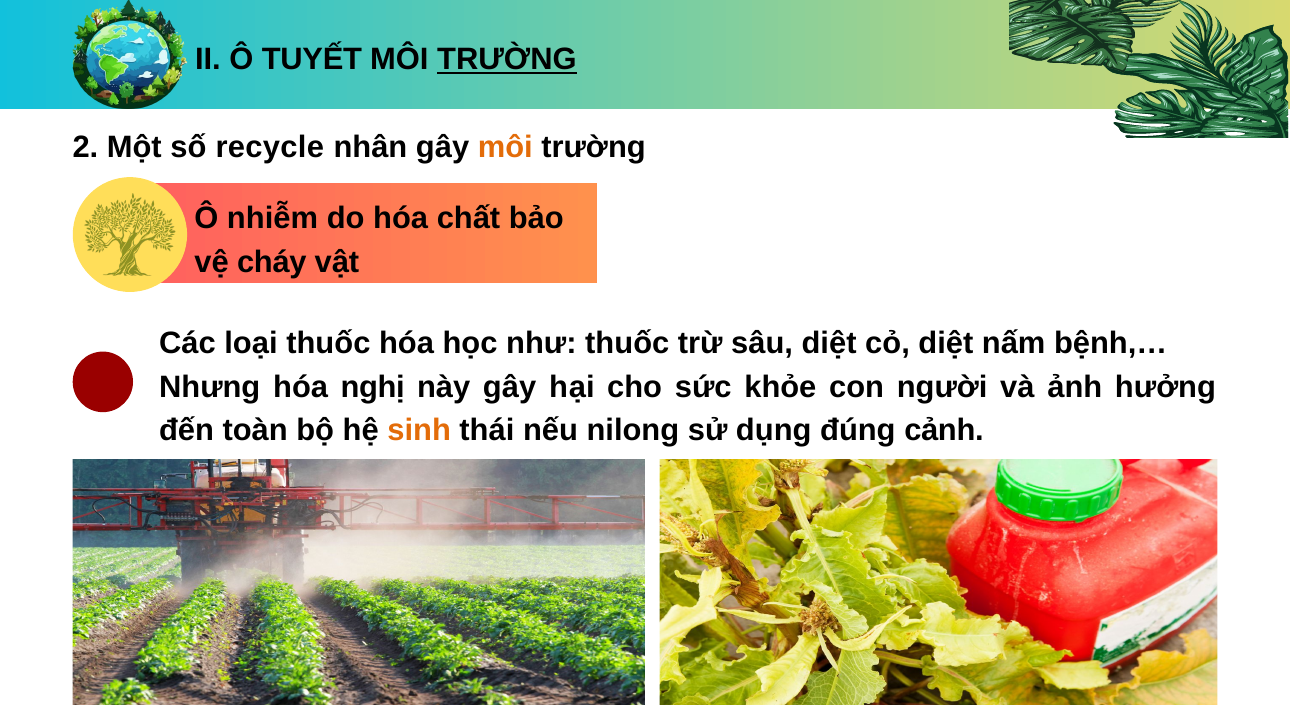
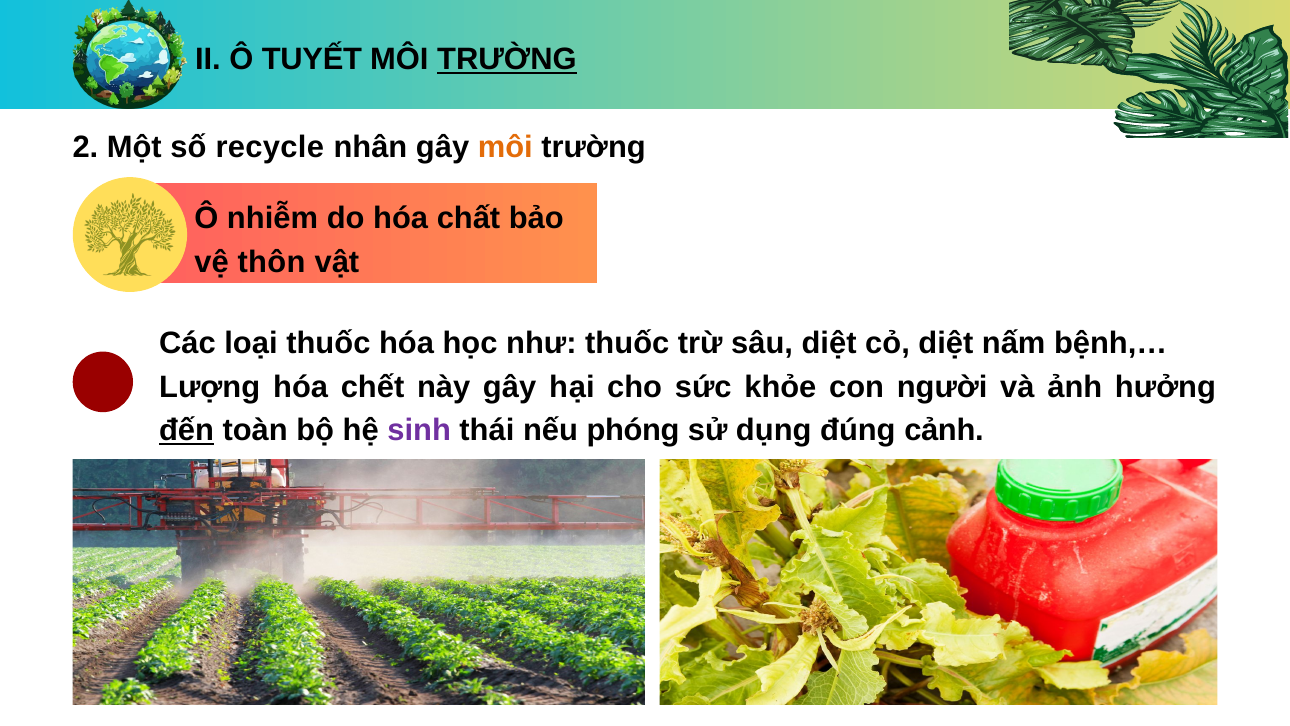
cháy: cháy -> thôn
Nhưng: Nhưng -> Lượng
nghị: nghị -> chết
đến underline: none -> present
sinh colour: orange -> purple
nilong: nilong -> phóng
